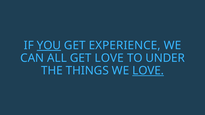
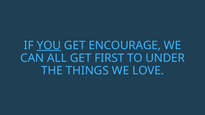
EXPERIENCE: EXPERIENCE -> ENCOURAGE
GET LOVE: LOVE -> FIRST
LOVE at (148, 71) underline: present -> none
